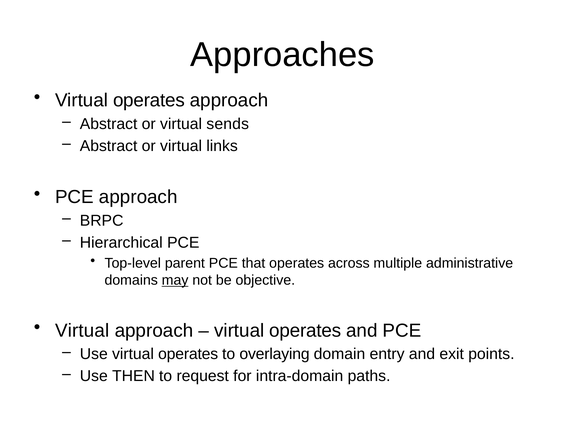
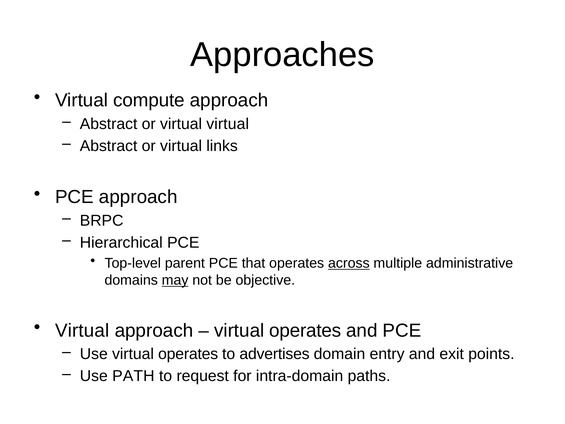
operates at (149, 100): operates -> compute
virtual sends: sends -> virtual
across underline: none -> present
overlaying: overlaying -> advertises
THEN: THEN -> PATH
